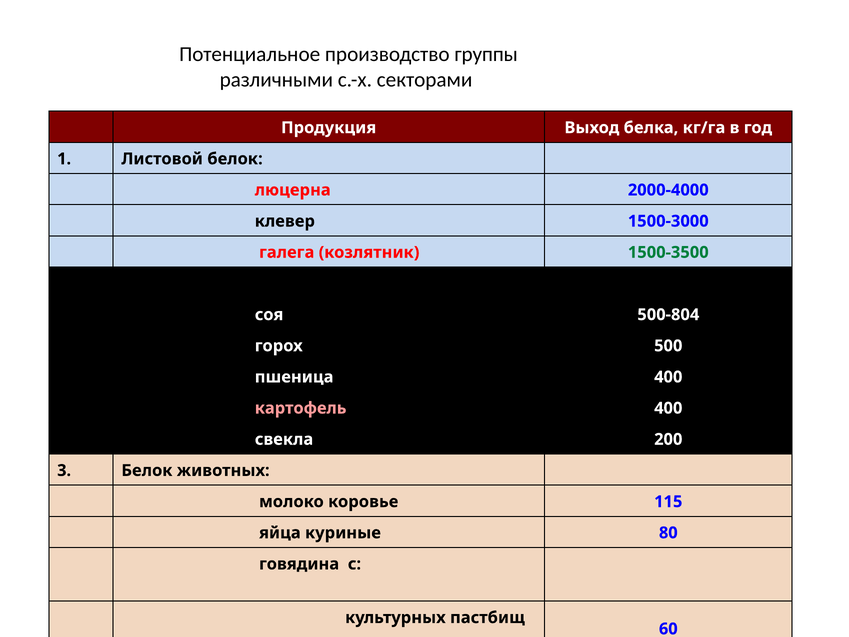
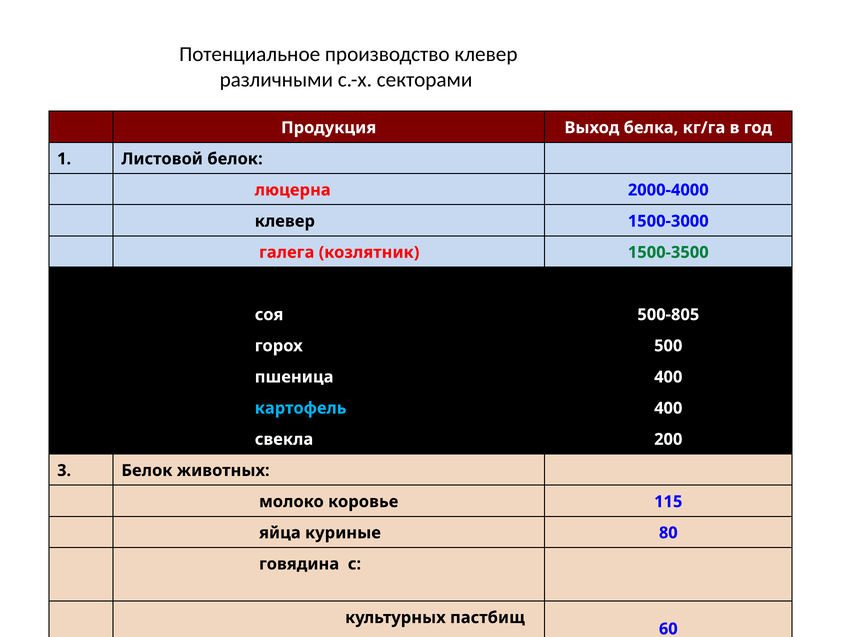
производство группы: группы -> клевер
500-804: 500-804 -> 500-805
картофель colour: pink -> light blue
